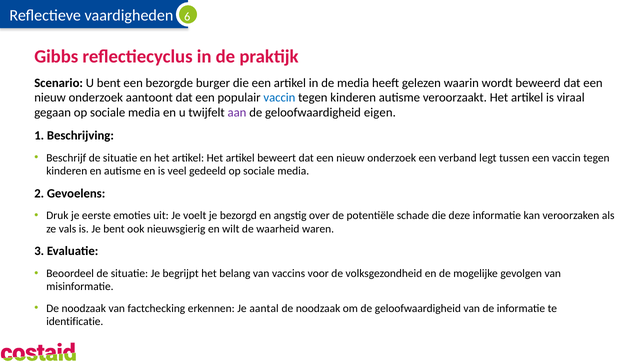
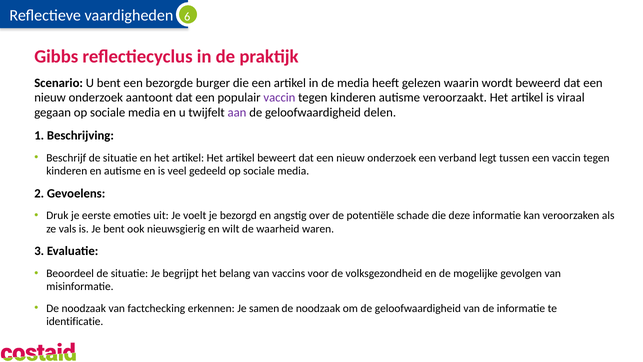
vaccin at (279, 98) colour: blue -> purple
eigen: eigen -> delen
aantal: aantal -> samen
